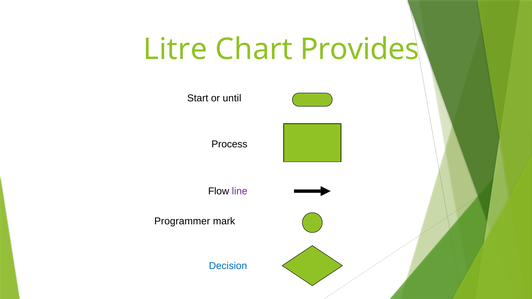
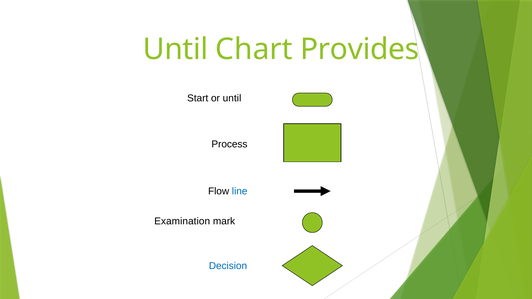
Litre at (175, 49): Litre -> Until
line colour: purple -> blue
Programmer: Programmer -> Examination
